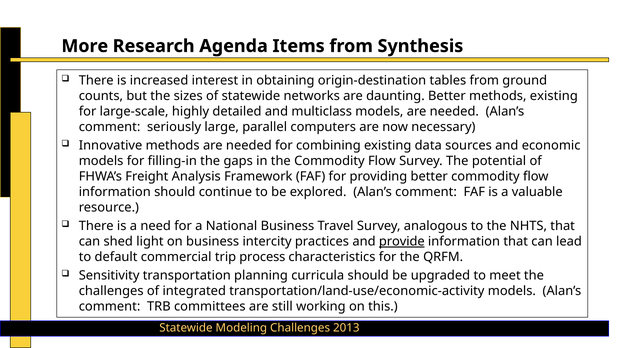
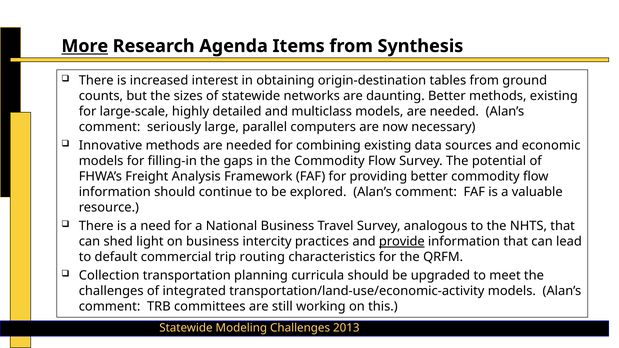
More underline: none -> present
process: process -> routing
Sensitivity: Sensitivity -> Collection
